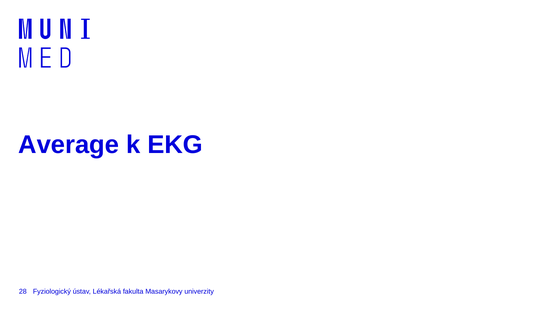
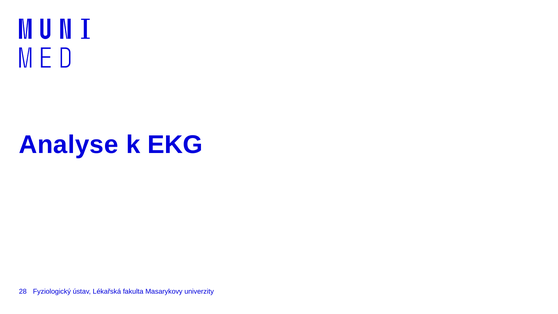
Average: Average -> Analyse
